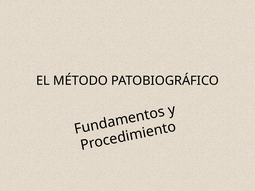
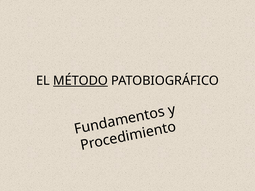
MÉTODO underline: none -> present
